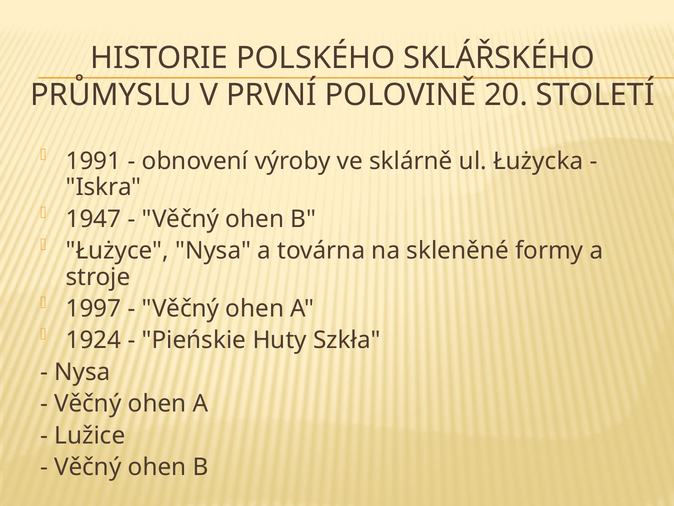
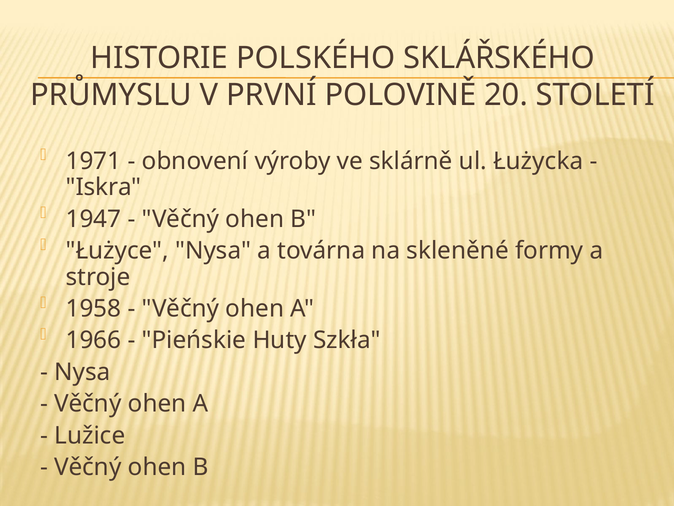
1991: 1991 -> 1971
1997: 1997 -> 1958
1924: 1924 -> 1966
